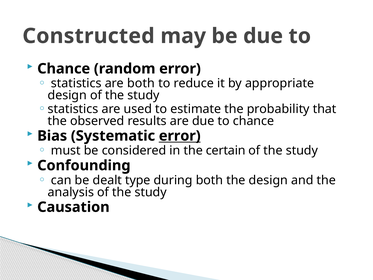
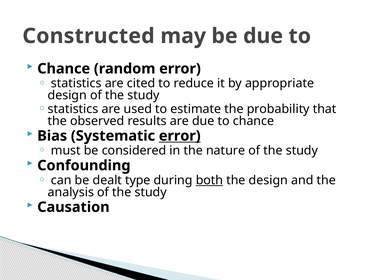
are both: both -> cited
certain: certain -> nature
both at (209, 180) underline: none -> present
